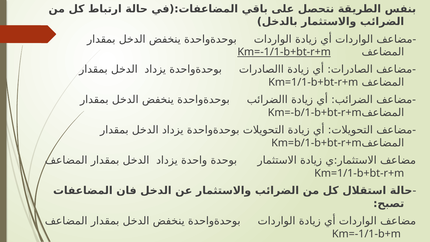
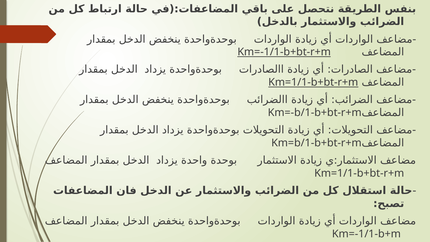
Km=1/1-b+bt-r+m at (313, 82) underline: none -> present
